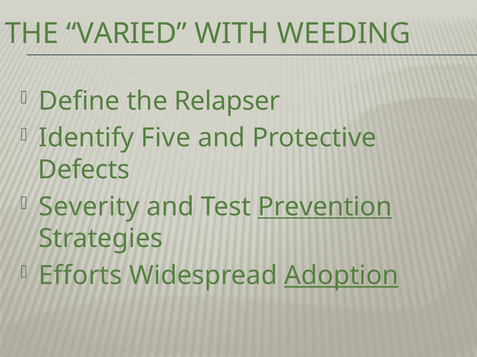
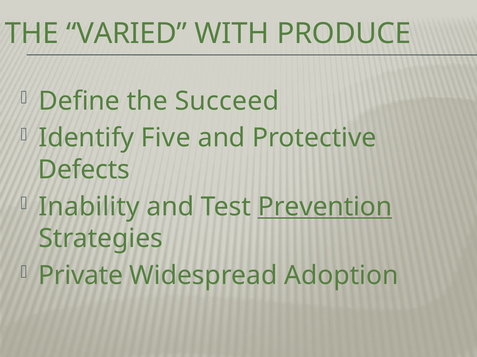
WEEDING: WEEDING -> PRODUCE
Relapser: Relapser -> Succeed
Severity: Severity -> Inability
Efforts: Efforts -> Private
Adoption underline: present -> none
